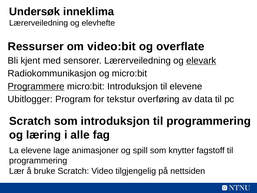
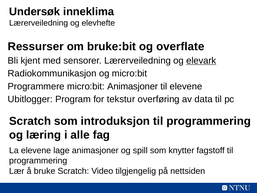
video:bit: video:bit -> bruke:bit
Programmere underline: present -> none
micro:bit Introduksjon: Introduksjon -> Animasjoner
